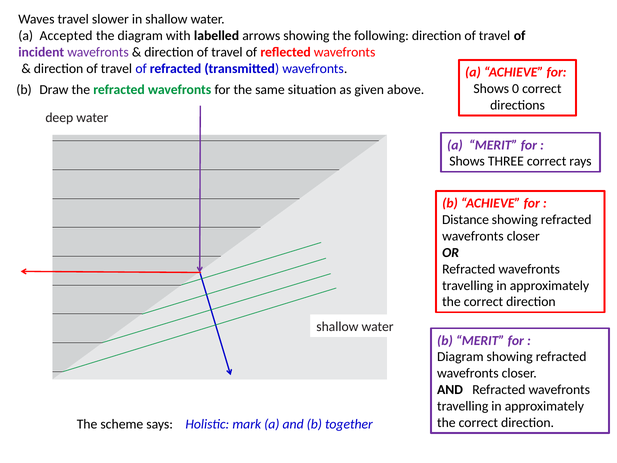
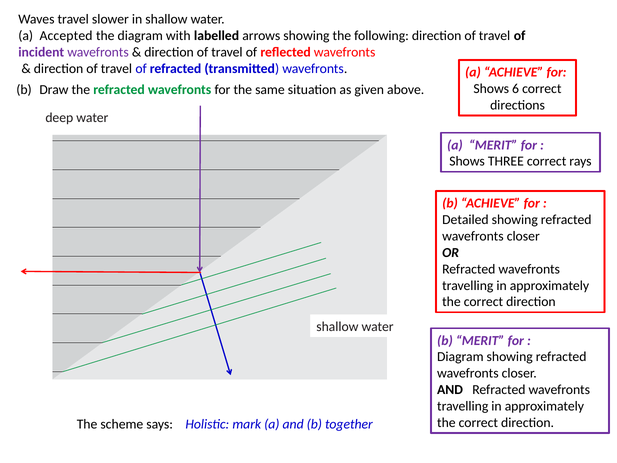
0: 0 -> 6
Distance: Distance -> Detailed
